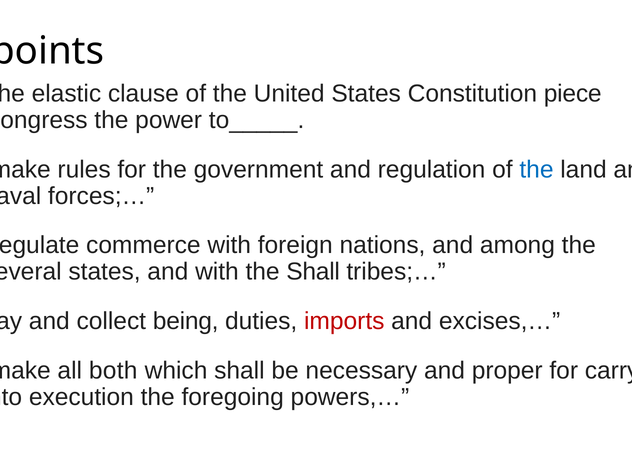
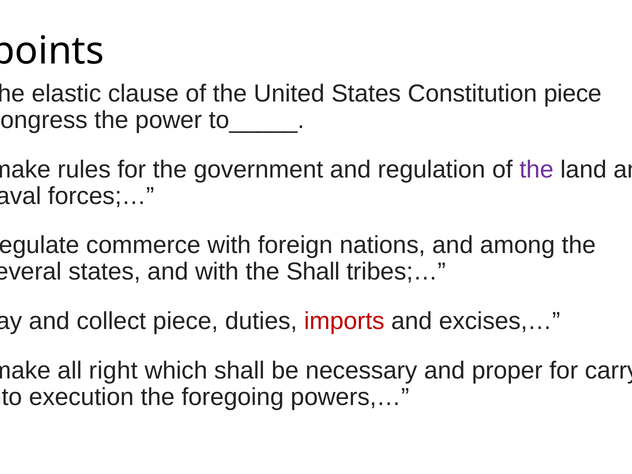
the at (536, 169) colour: blue -> purple
collect being: being -> piece
both: both -> right
